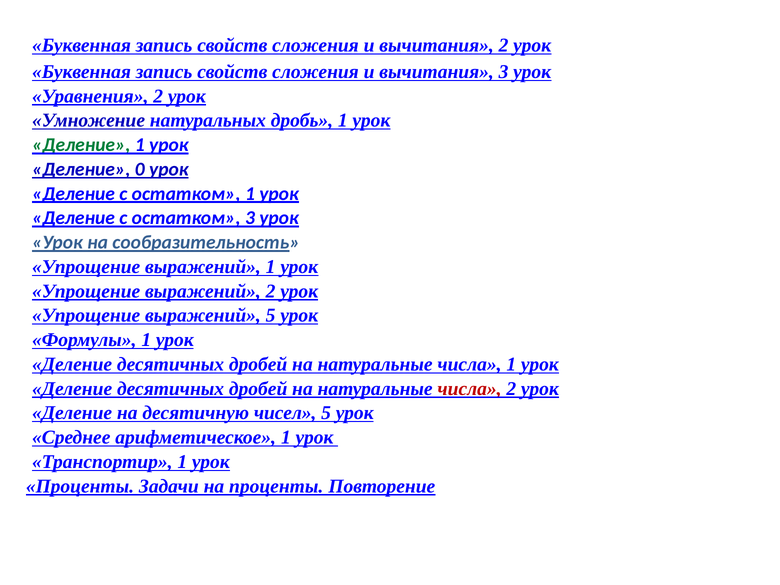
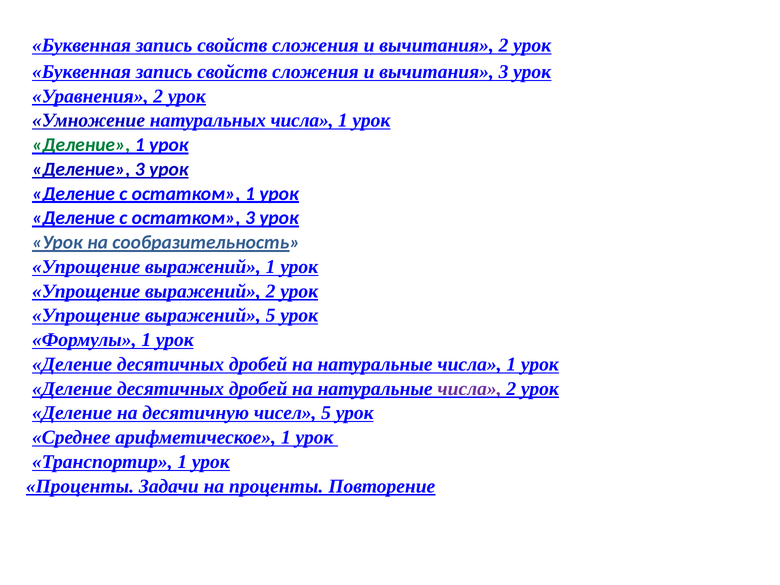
натуральных дробь: дробь -> числа
Деление 0: 0 -> 3
числа at (470, 389) colour: red -> purple
